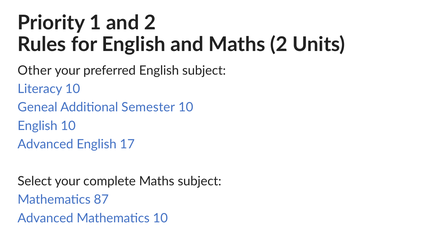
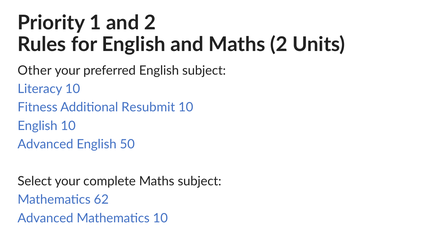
Geneal: Geneal -> Fitness
Semester: Semester -> Resubmit
17: 17 -> 50
87: 87 -> 62
